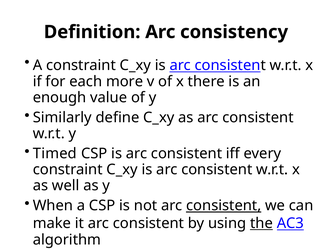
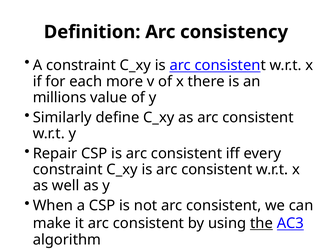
enough: enough -> millions
Timed: Timed -> Repair
consistent at (224, 206) underline: present -> none
